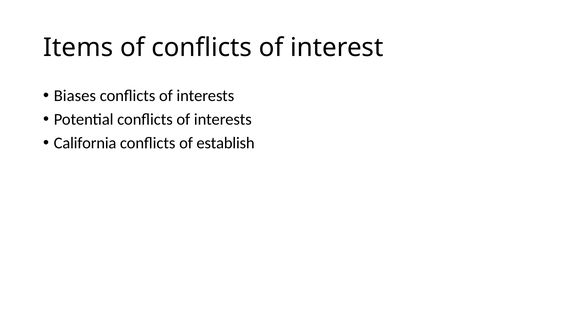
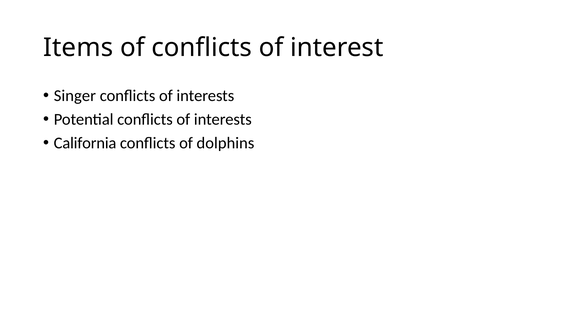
Biases: Biases -> Singer
establish: establish -> dolphins
